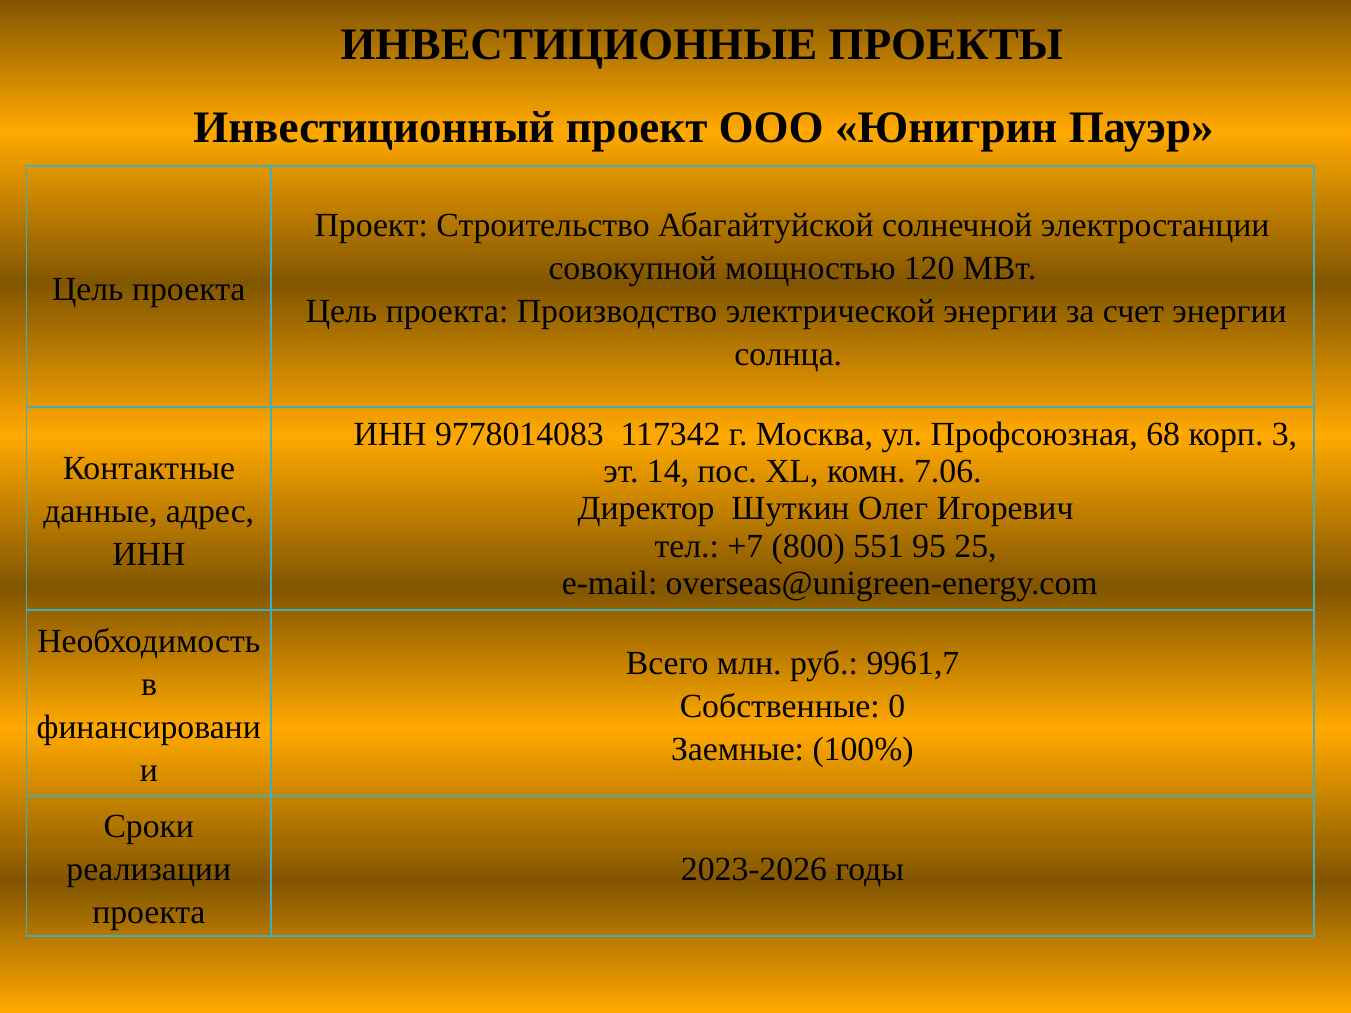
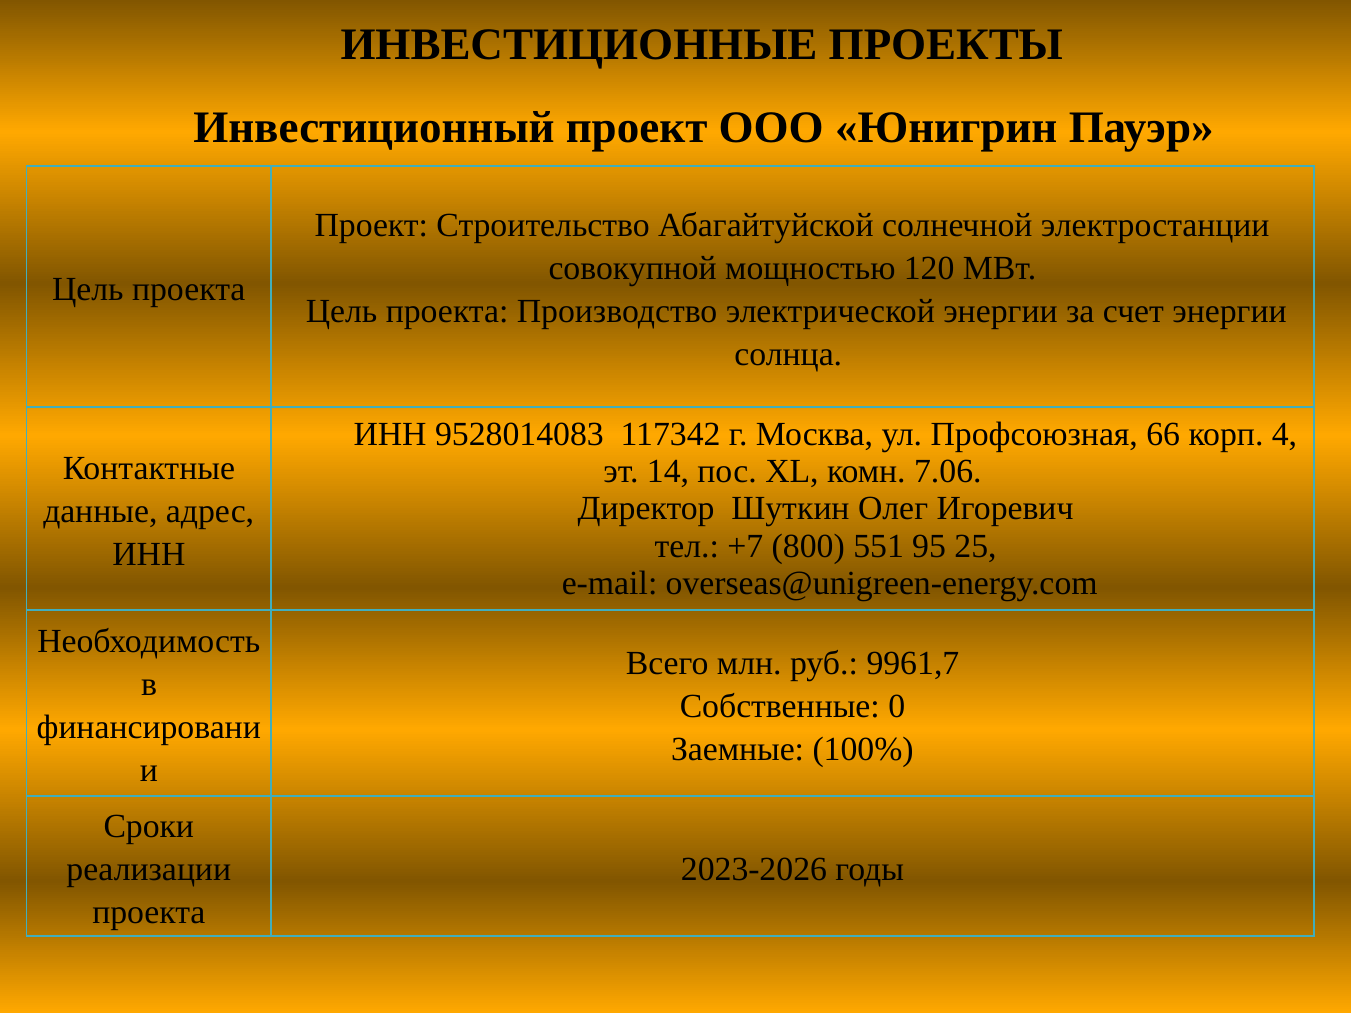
9778014083: 9778014083 -> 9528014083
68: 68 -> 66
3: 3 -> 4
